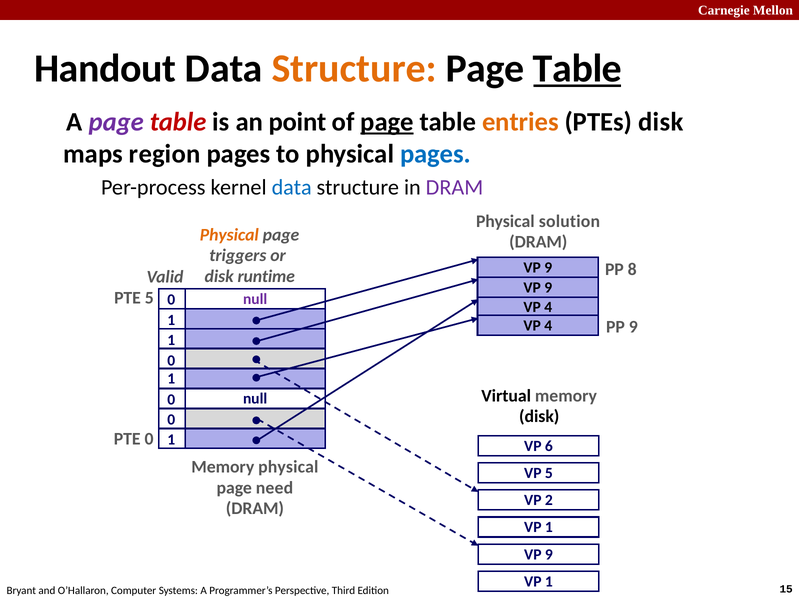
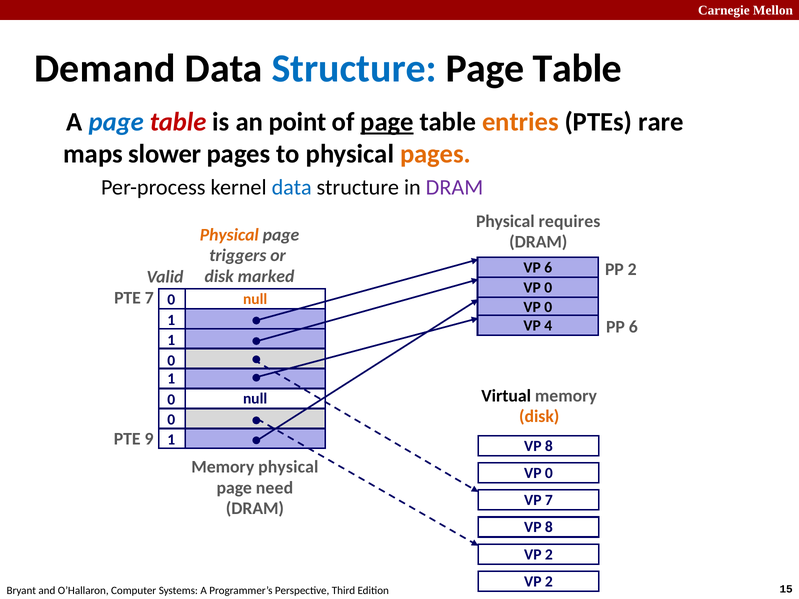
Handout: Handout -> Demand
Structure at (354, 68) colour: orange -> blue
Table at (578, 68) underline: present -> none
page at (116, 122) colour: purple -> blue
PTEs disk: disk -> rare
region: region -> slower
pages at (436, 154) colour: blue -> orange
solution: solution -> requires
9 at (548, 268): 9 -> 6
PP 8: 8 -> 2
runtime: runtime -> marked
9 at (548, 288): 9 -> 0
PTE 5: 5 -> 7
null at (255, 299) colour: purple -> orange
4 at (548, 307): 4 -> 0
PP 9: 9 -> 6
disk at (539, 417) colour: black -> orange
PTE 0: 0 -> 9
6 at (549, 446): 6 -> 8
5 at (549, 473): 5 -> 0
VP 2: 2 -> 7
1 at (549, 528): 1 -> 8
9 at (549, 555): 9 -> 2
1 at (549, 582): 1 -> 2
